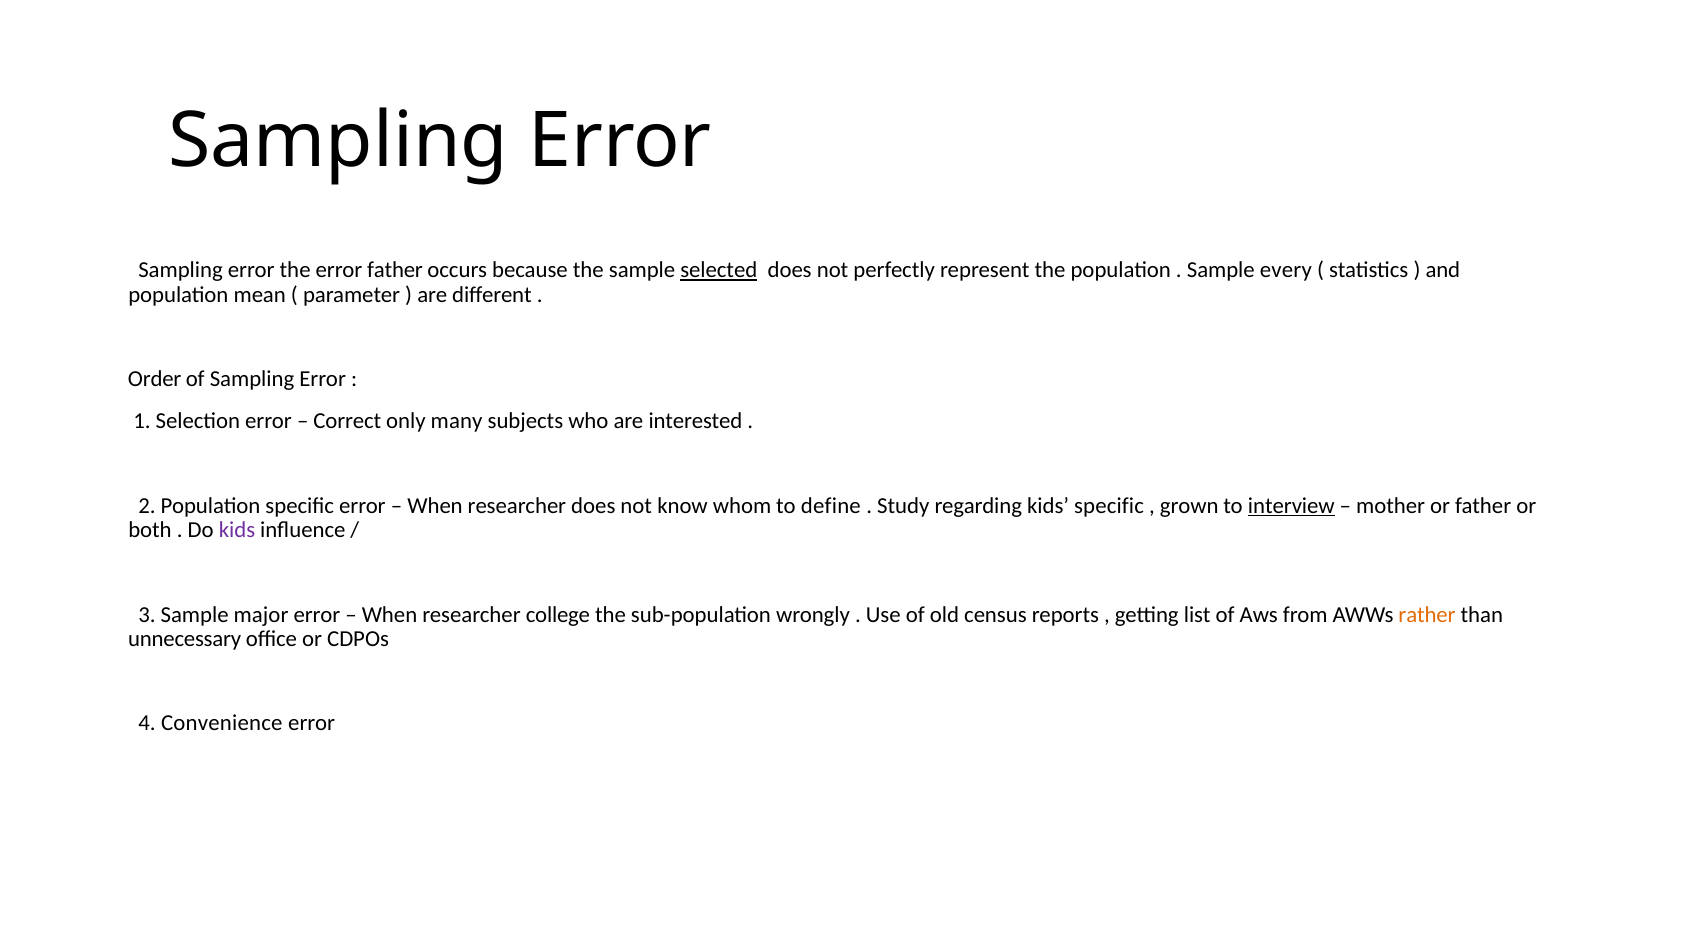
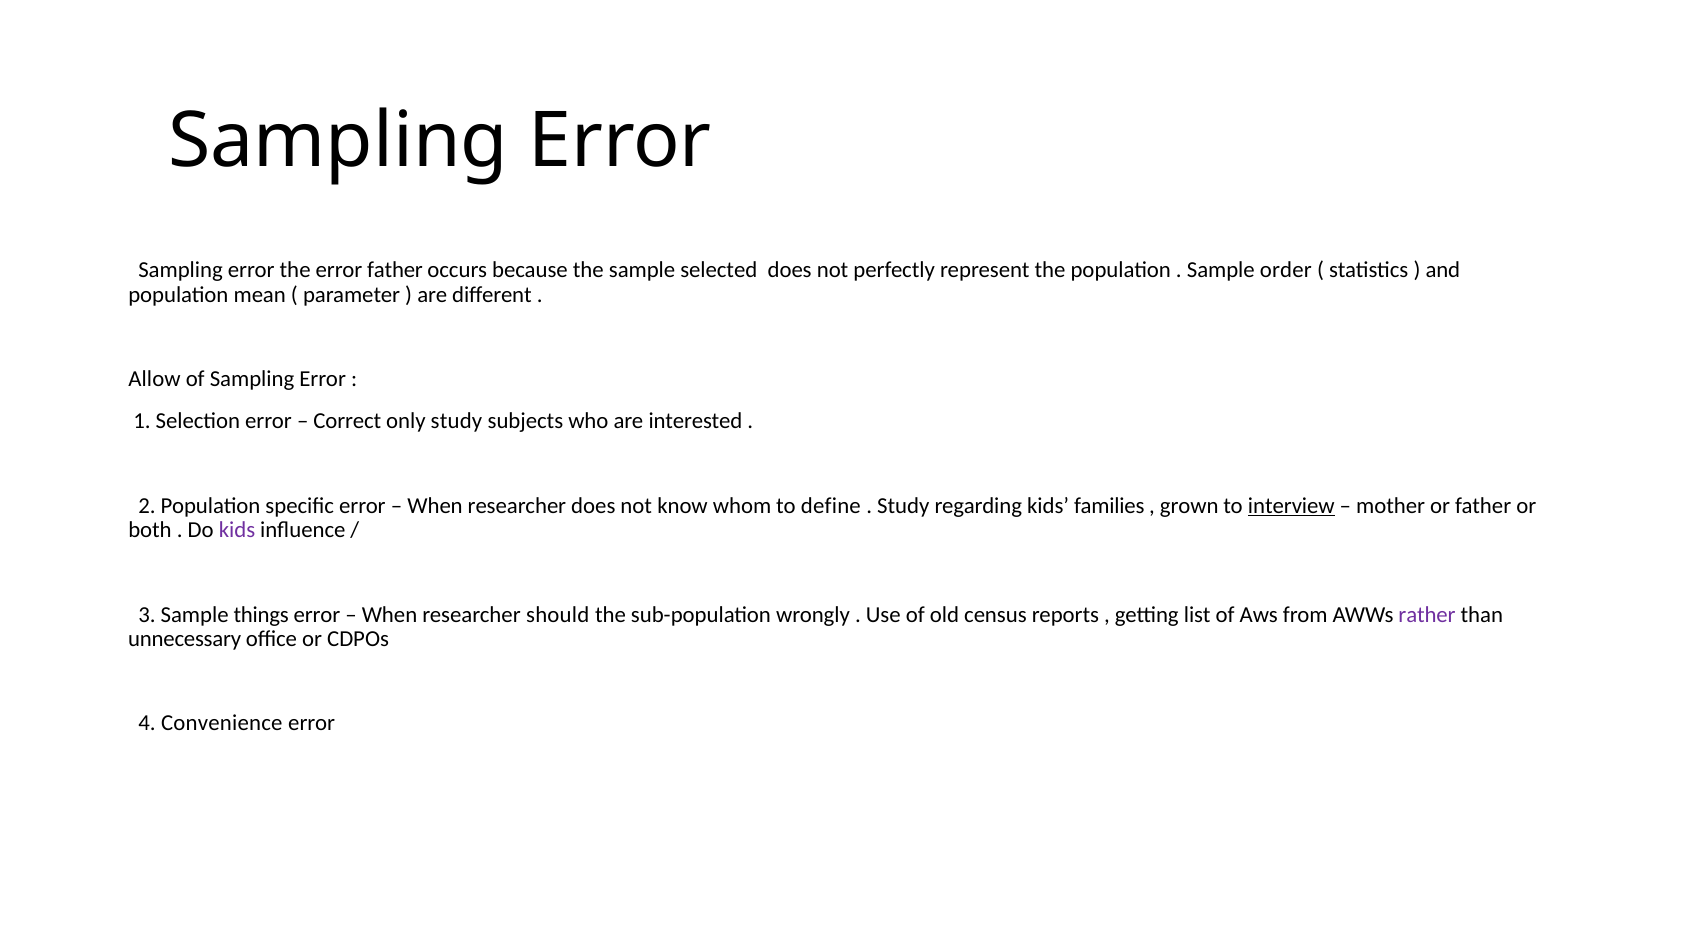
selected underline: present -> none
every: every -> order
Order: Order -> Allow
only many: many -> study
kids specific: specific -> families
major: major -> things
college: college -> should
rather colour: orange -> purple
